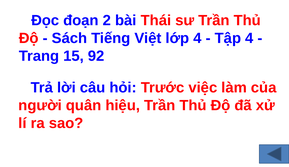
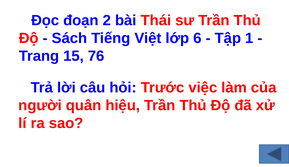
lớp 4: 4 -> 6
Tập 4: 4 -> 1
92: 92 -> 76
